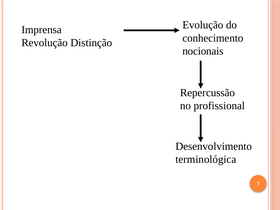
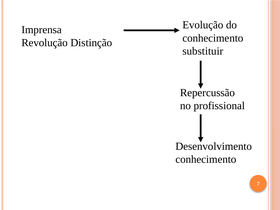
nocionais: nocionais -> substituir
terminológica at (206, 159): terminológica -> conhecimento
